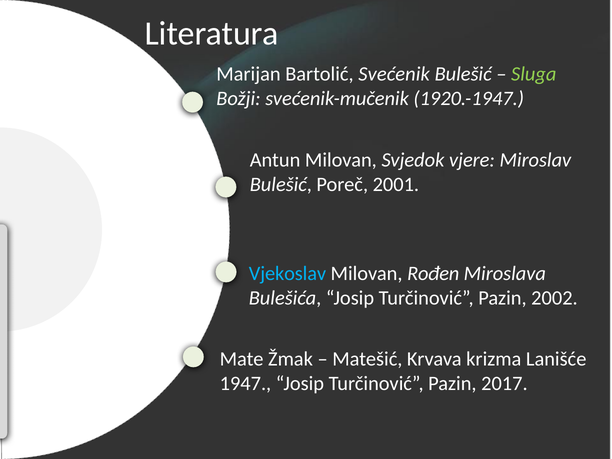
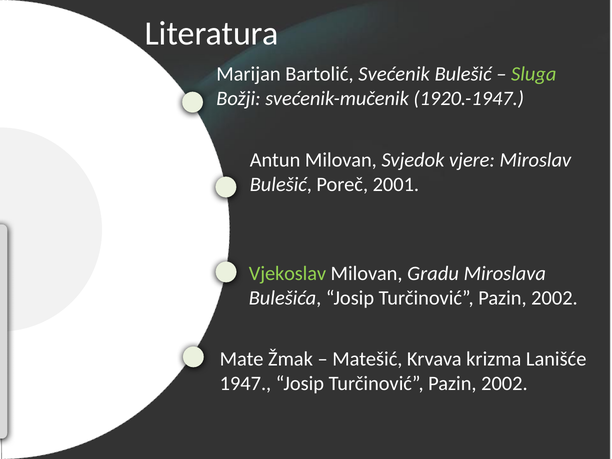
Vjekoslav colour: light blue -> light green
Rođen: Rođen -> Gradu
2017 at (504, 383): 2017 -> 2002
